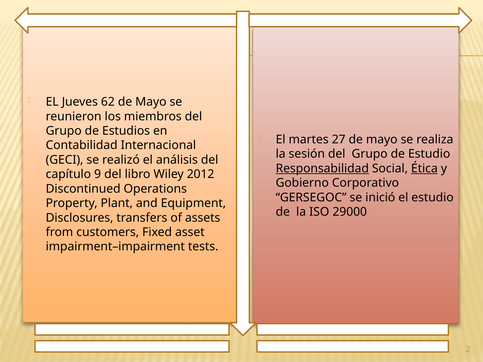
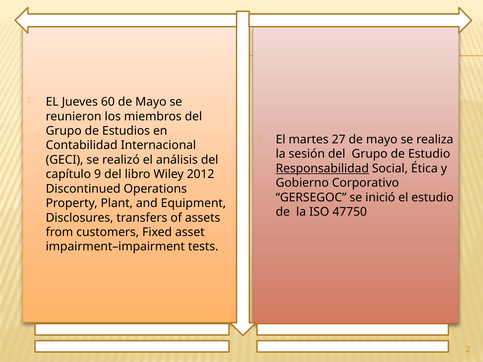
62: 62 -> 60
Ética underline: present -> none
29000: 29000 -> 47750
